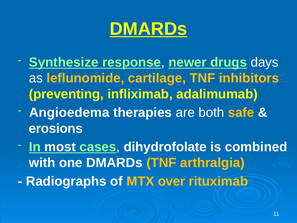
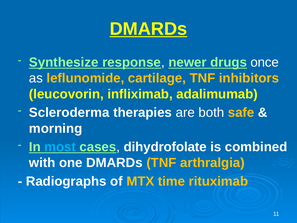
days: days -> once
preventing: preventing -> leucovorin
Angioedema: Angioedema -> Scleroderma
erosions: erosions -> morning
most colour: white -> light blue
over: over -> time
